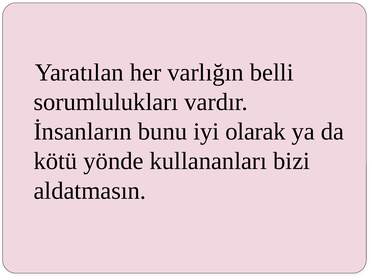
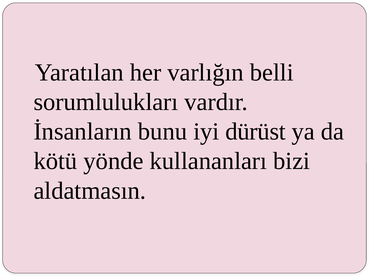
olarak: olarak -> dürüst
